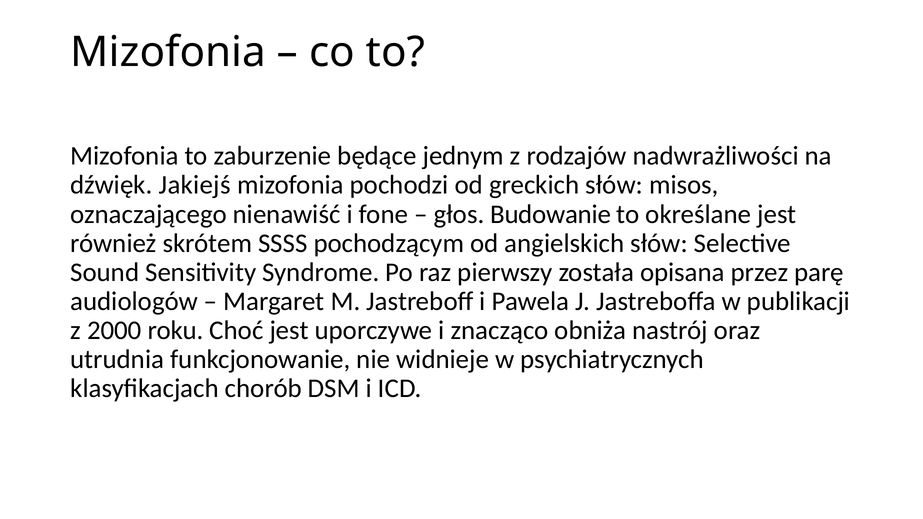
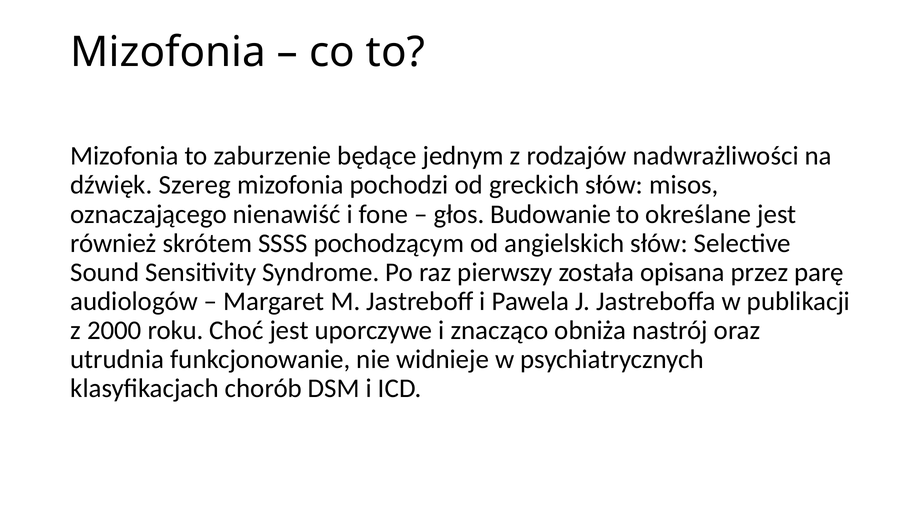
Jakiejś: Jakiejś -> Szereg
